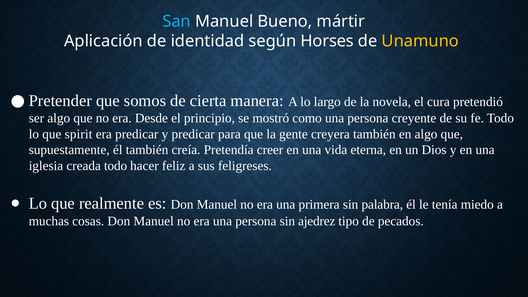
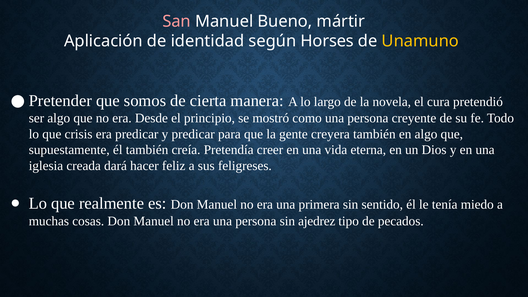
San colour: light blue -> pink
spirit: spirit -> crisis
creada todo: todo -> dará
palabra: palabra -> sentido
